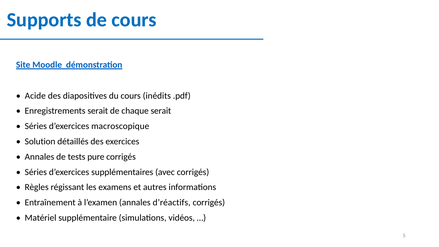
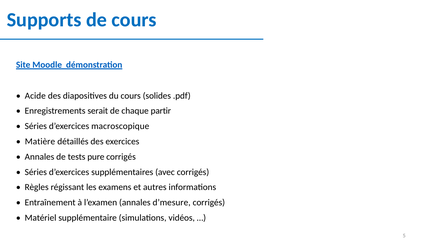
inédits: inédits -> solides
chaque serait: serait -> partir
Solution: Solution -> Matière
d’réactifs: d’réactifs -> d’mesure
